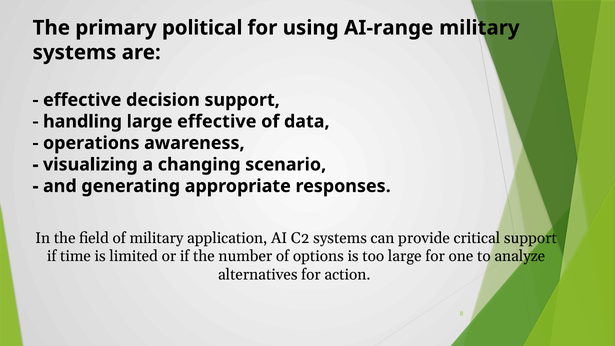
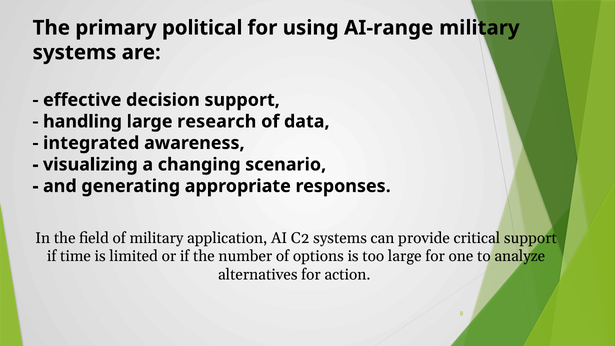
large effective: effective -> research
operations: operations -> integrated
